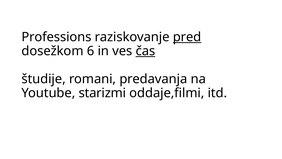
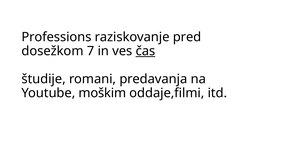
pred underline: present -> none
6: 6 -> 7
starizmi: starizmi -> moškim
